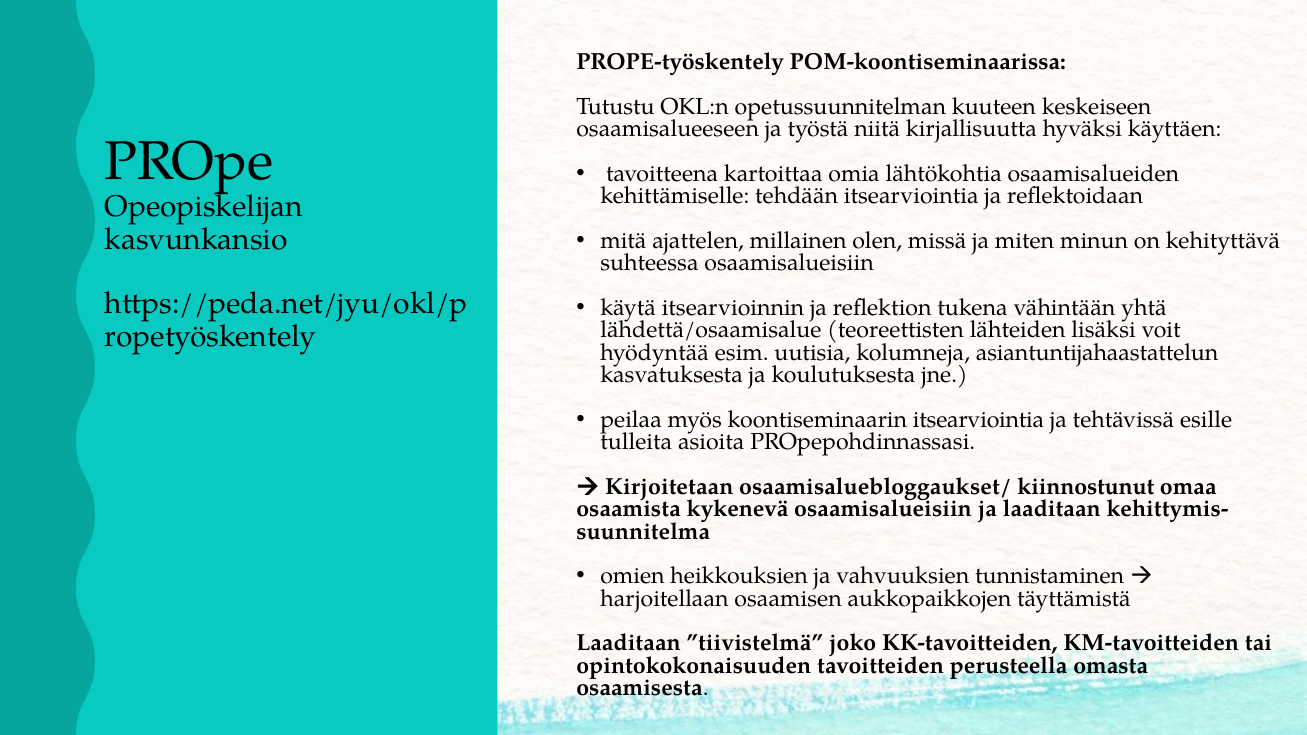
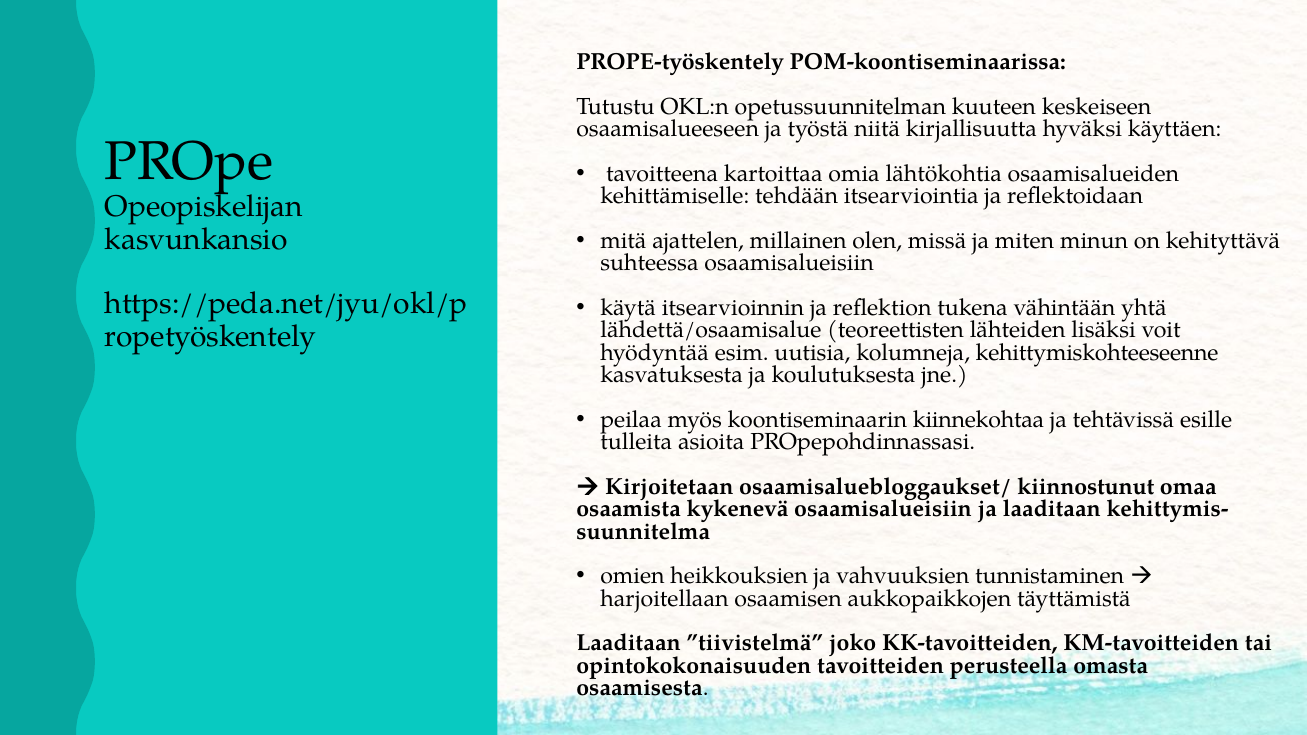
asiantuntijahaastattelun: asiantuntijahaastattelun -> kehittymiskohteeseenne
koontiseminaarin itsearviointia: itsearviointia -> kiinnekohtaa
